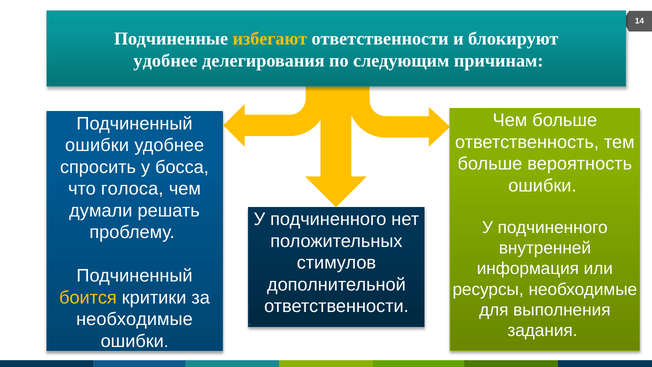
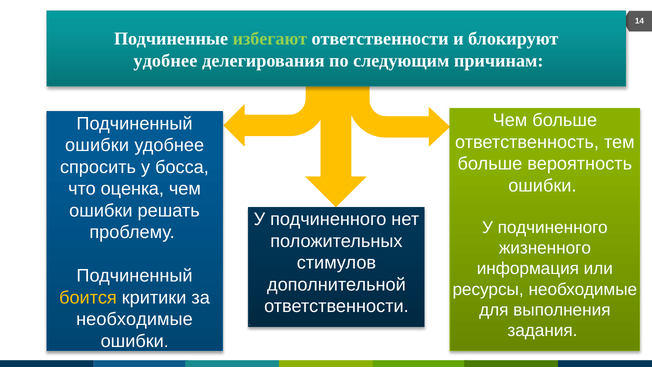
избегают colour: yellow -> light green
голоса: голоса -> оценка
думали at (101, 211): думали -> ошибки
внутренней: внутренней -> жизненного
